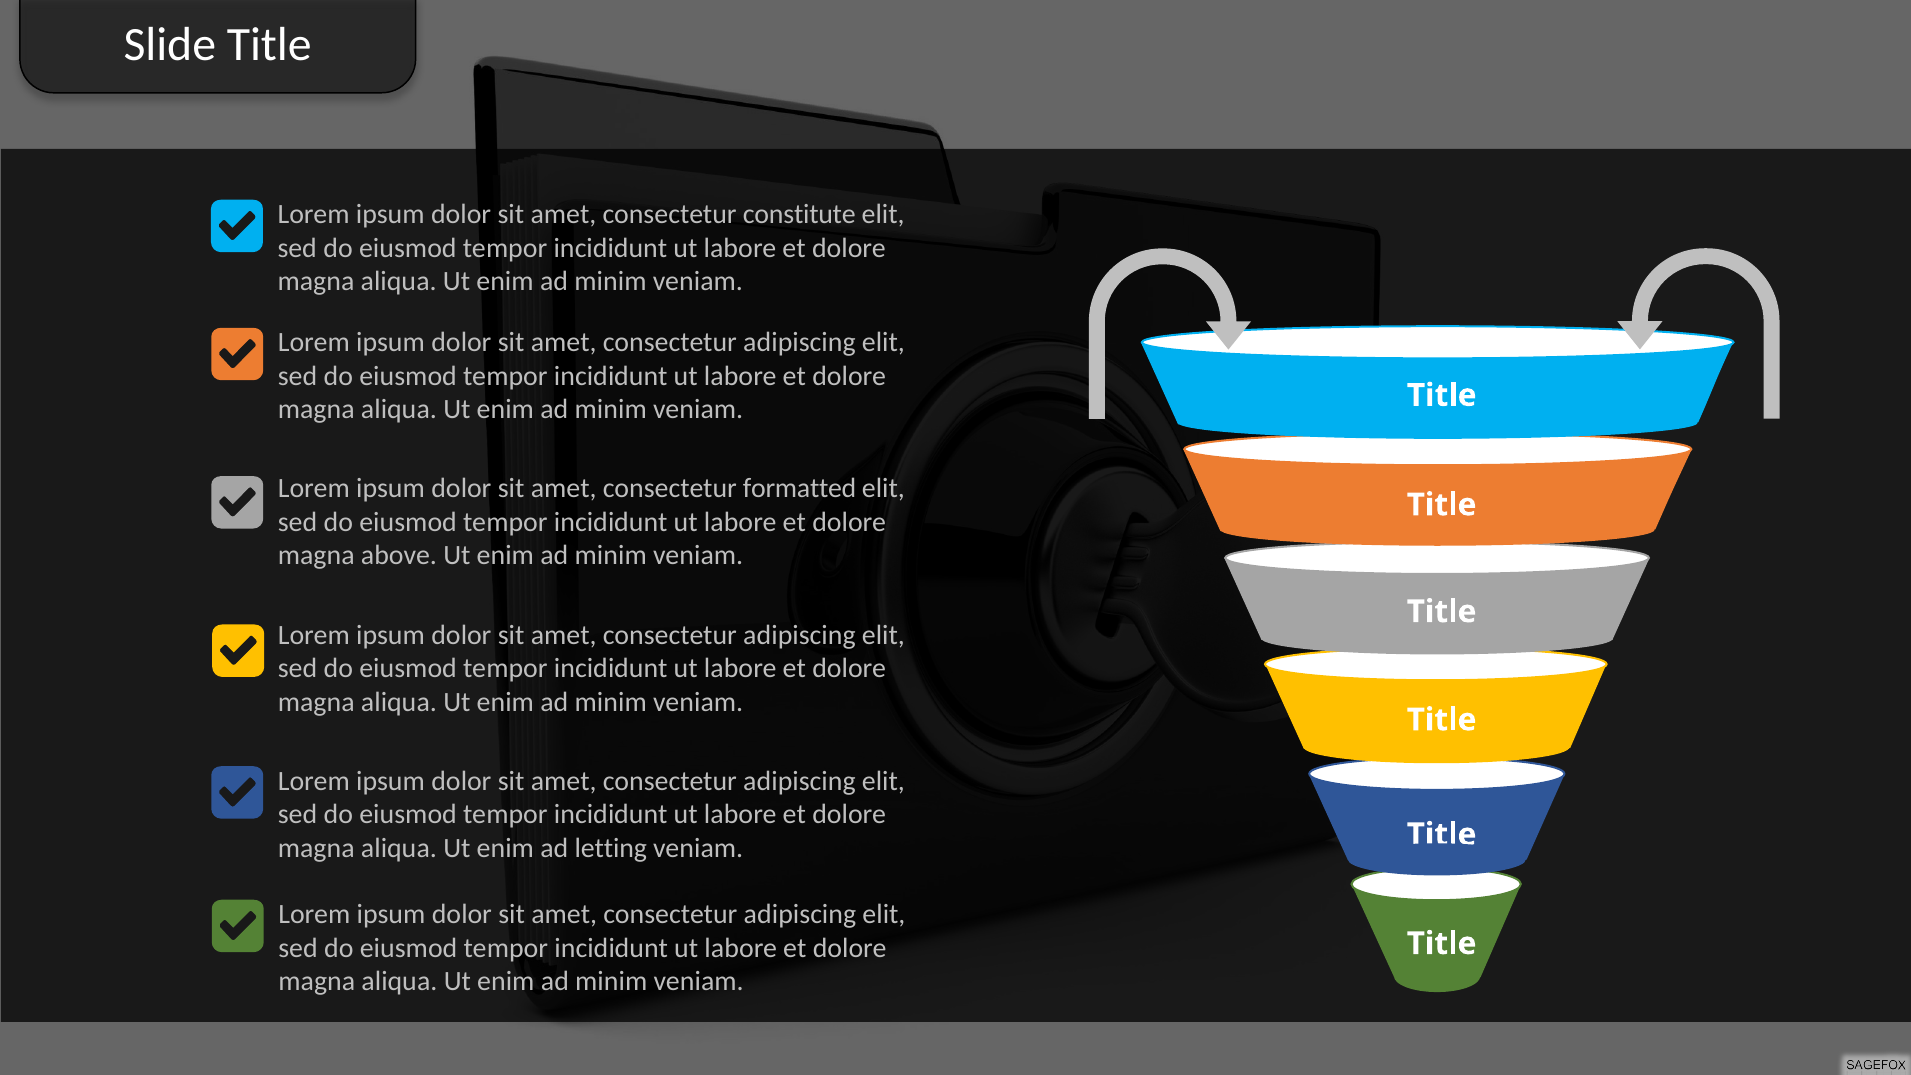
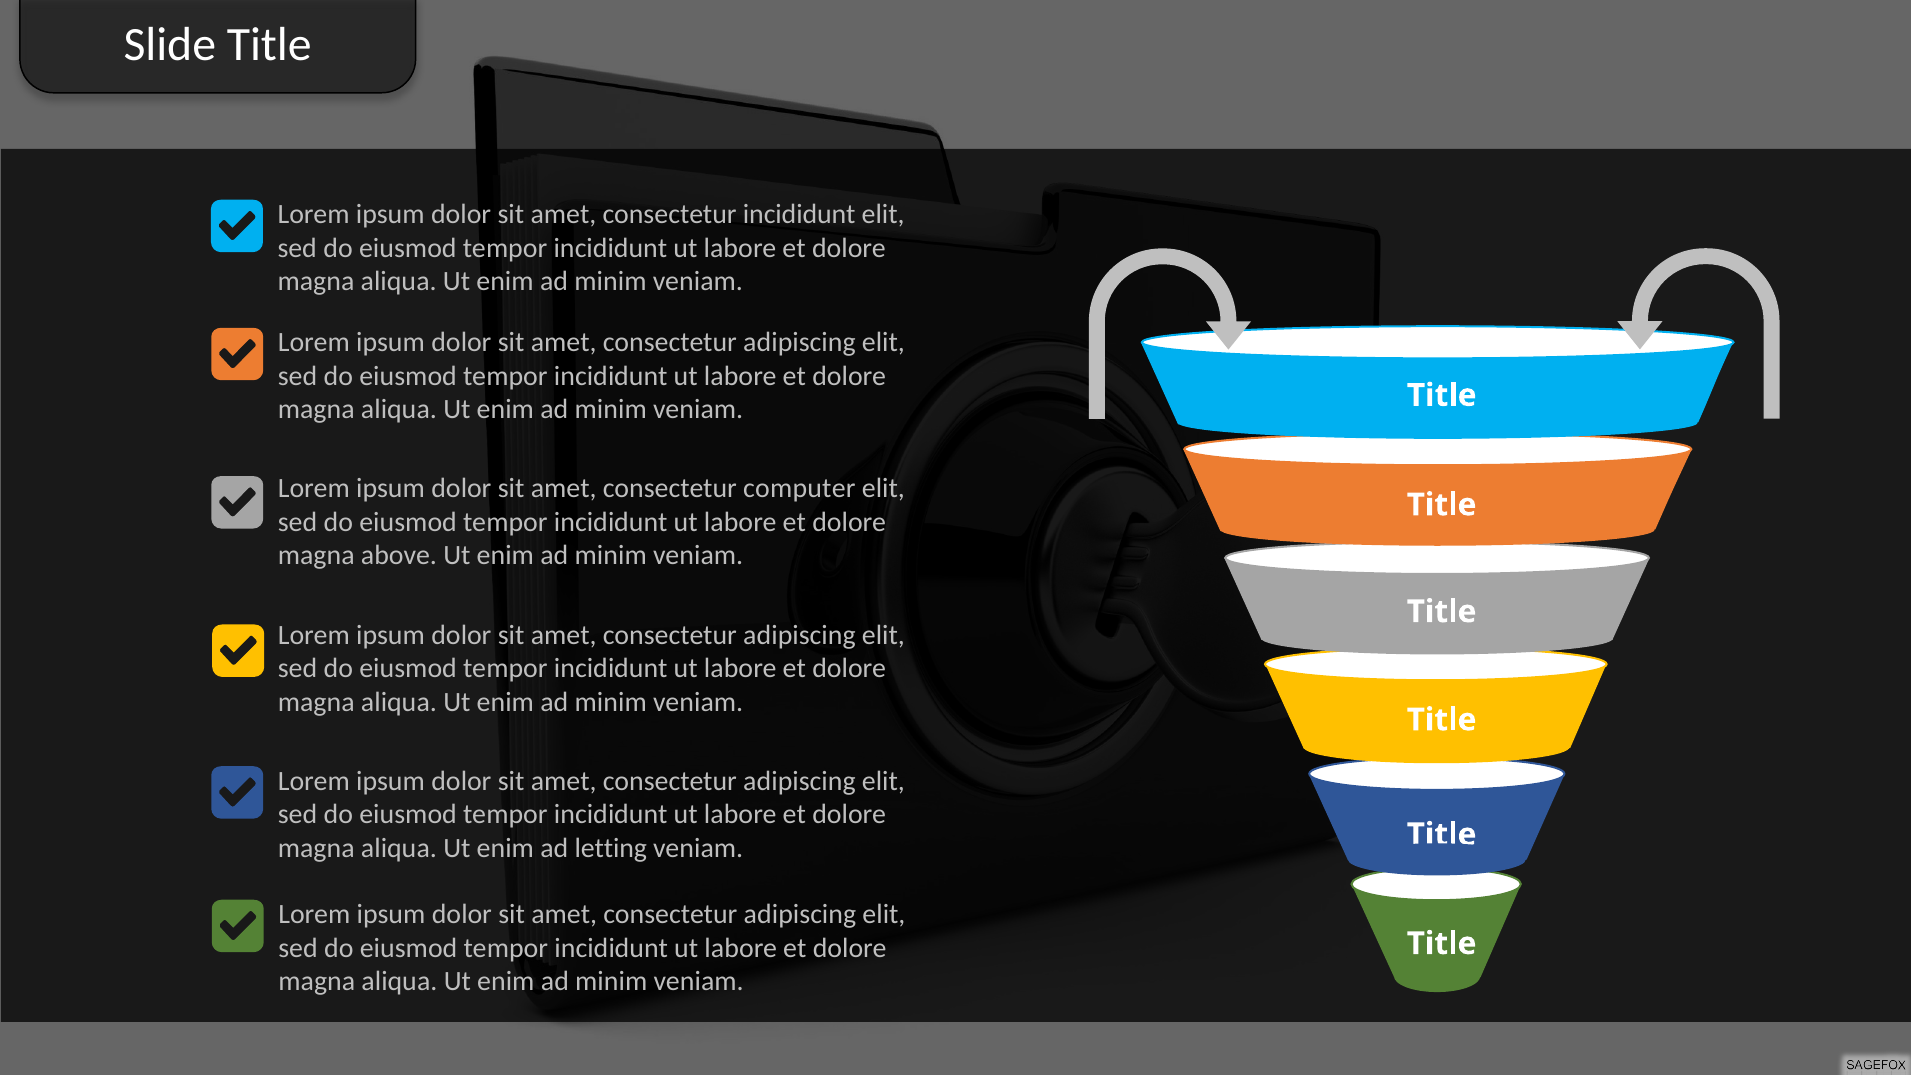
consectetur constitute: constitute -> incididunt
formatted: formatted -> computer
